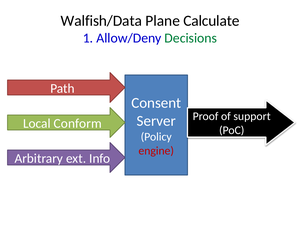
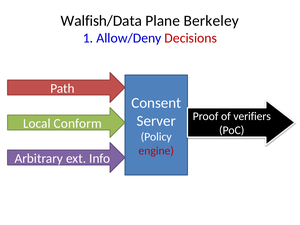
Calculate: Calculate -> Berkeley
Decisions colour: green -> red
support: support -> verifiers
